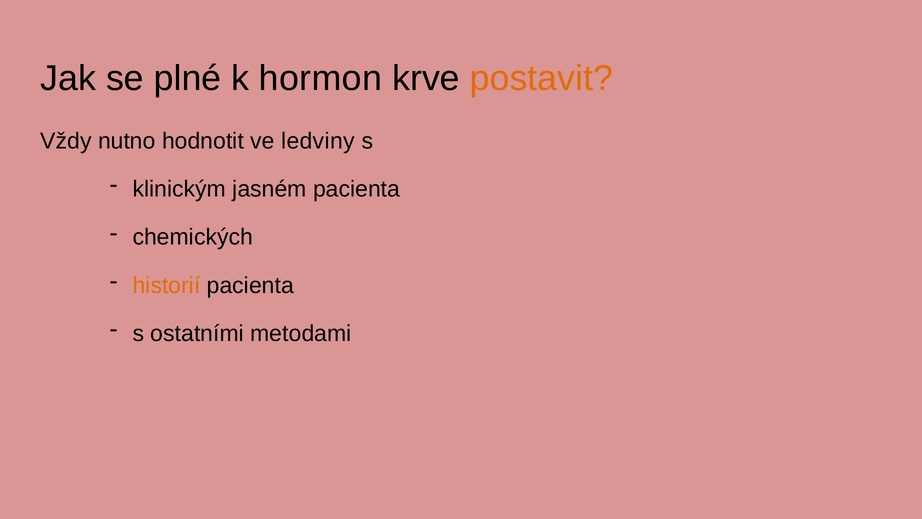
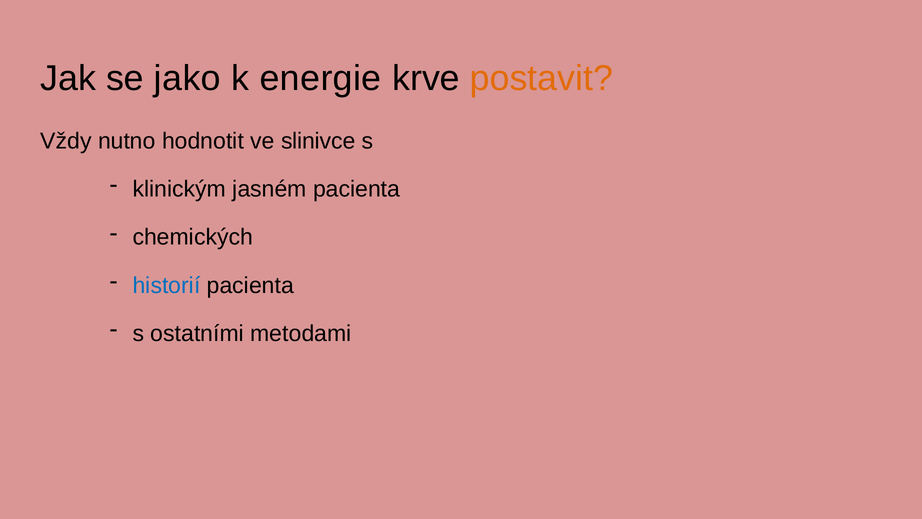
plné: plné -> jako
hormon: hormon -> energie
ledviny: ledviny -> slinivce
historií colour: orange -> blue
